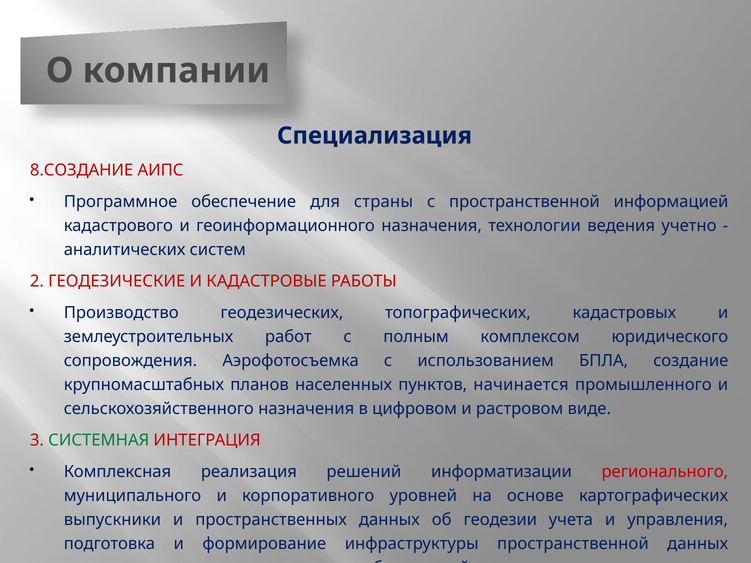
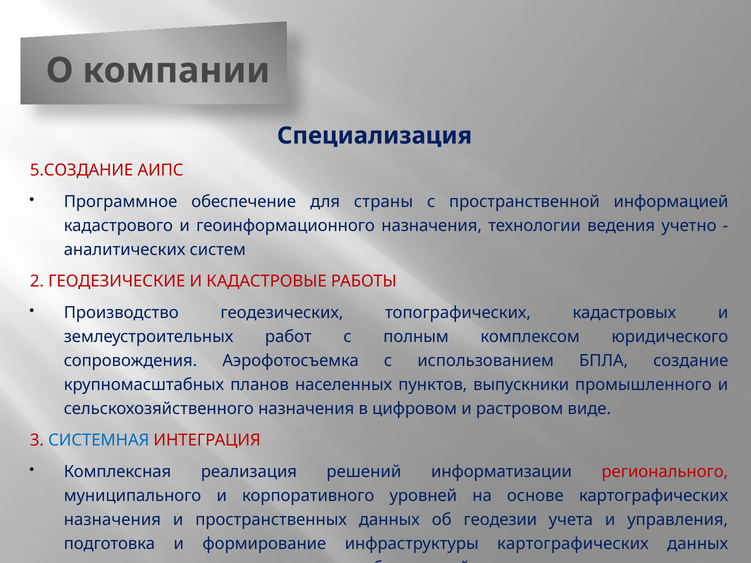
8.СОЗДАНИЕ: 8.СОЗДАНИЕ -> 5.СОЗДАНИЕ
начинается: начинается -> выпускники
СИСТЕМНАЯ colour: green -> blue
выпускники at (112, 520): выпускники -> назначения
инфраструктуры пространственной: пространственной -> картографических
